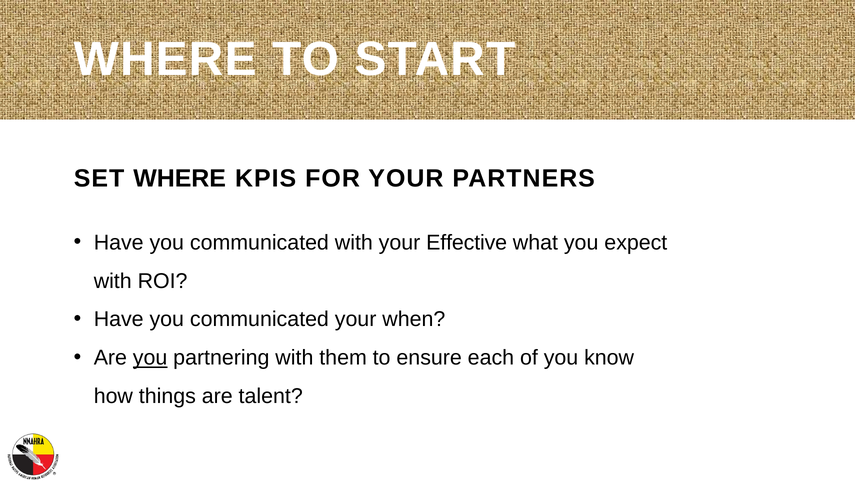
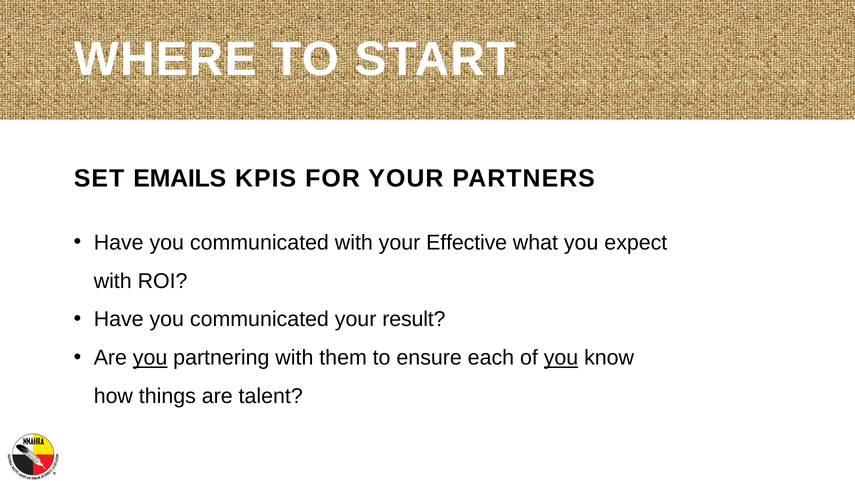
SET WHERE: WHERE -> EMAILS
when: when -> result
you at (561, 358) underline: none -> present
